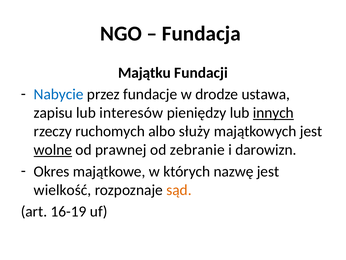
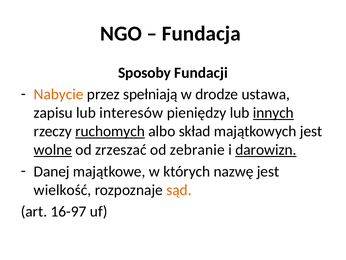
Majątku: Majątku -> Sposoby
Nabycie colour: blue -> orange
fundacje: fundacje -> spełniają
ruchomych underline: none -> present
służy: służy -> skład
prawnej: prawnej -> zrzeszać
darowizn underline: none -> present
Okres: Okres -> Danej
16-19: 16-19 -> 16-97
